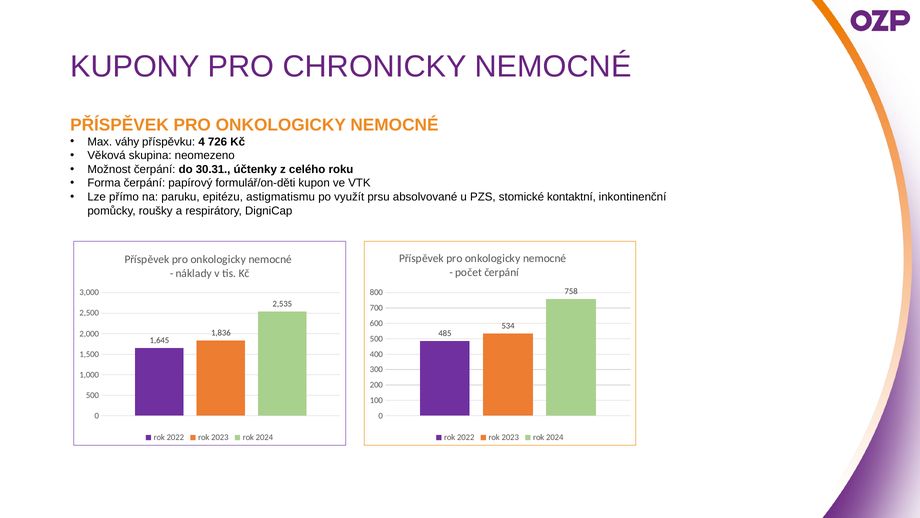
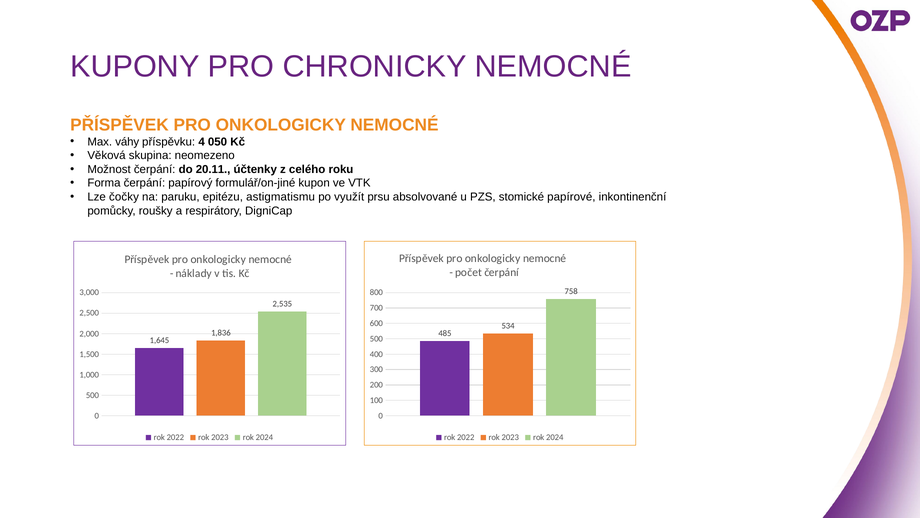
726: 726 -> 050
30.31: 30.31 -> 20.11
formulář/on-děti: formulář/on-děti -> formulář/on-jiné
přímo: přímo -> čočky
kontaktní: kontaktní -> papírové
